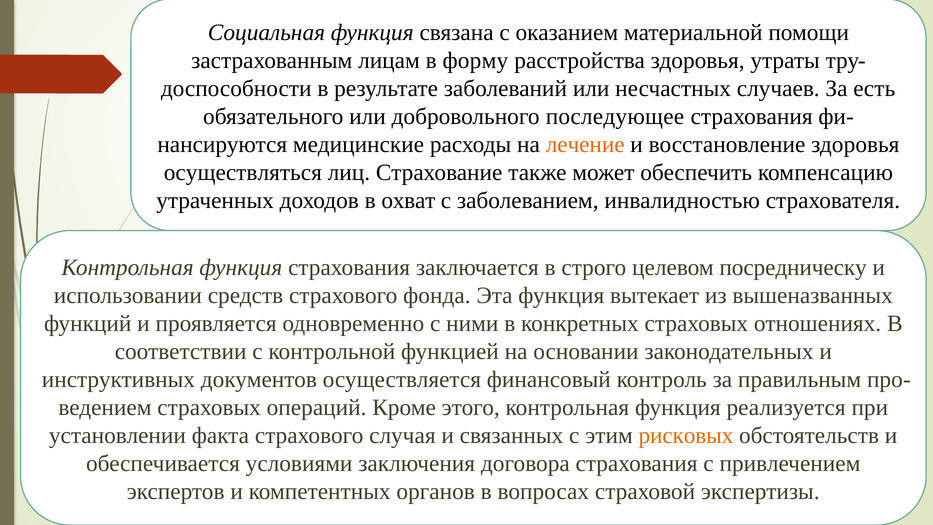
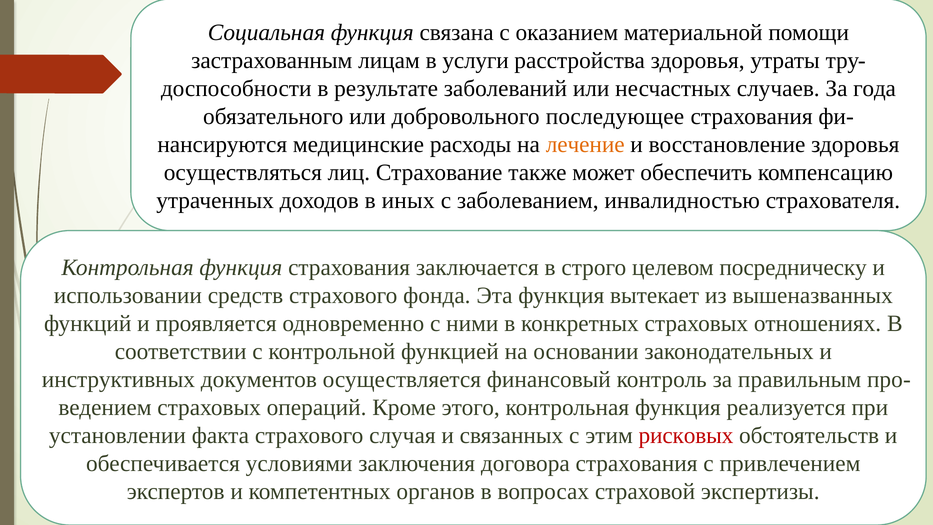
форму: форму -> услуги
есть: есть -> года
охват: охват -> иных
рисковых colour: orange -> red
